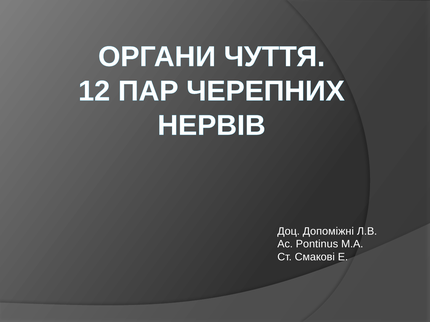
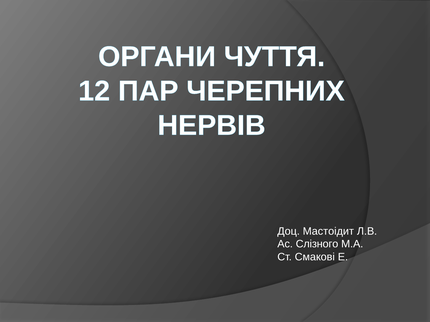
Допоміжні: Допоміжні -> Мастоідит
Pontinus: Pontinus -> Слізного
